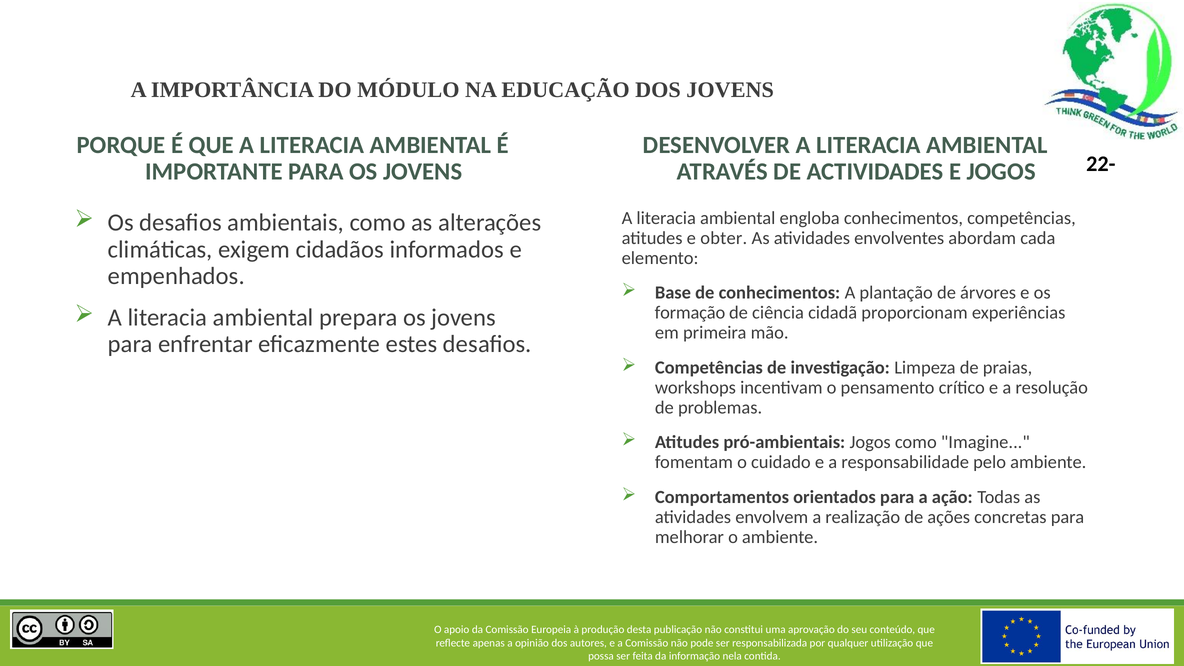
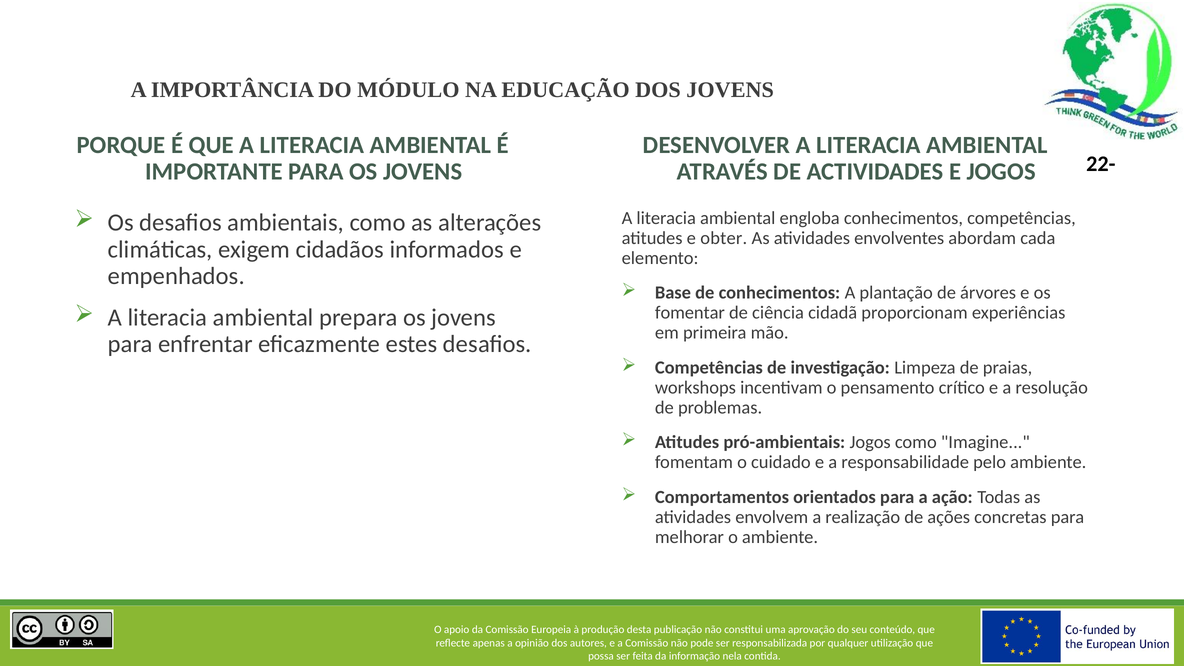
formação: formação -> fomentar
